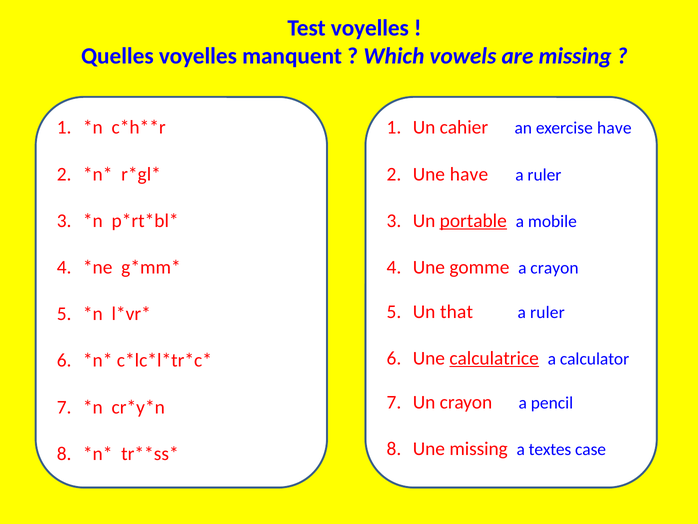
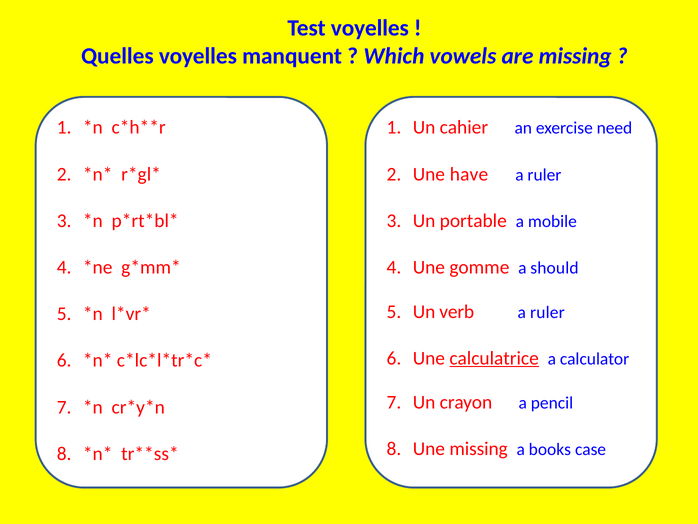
exercise have: have -> need
portable underline: present -> none
a crayon: crayon -> should
that: that -> verb
textes: textes -> books
